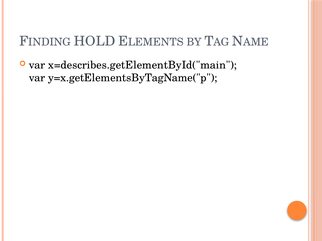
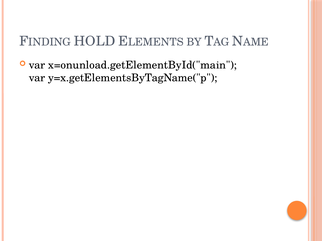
x=describes.getElementById("main: x=describes.getElementById("main -> x=onunload.getElementById("main
